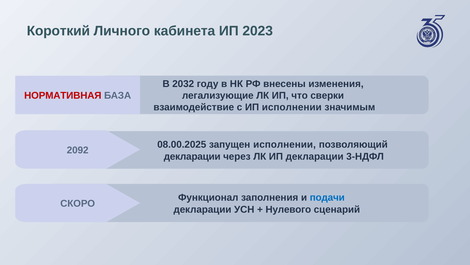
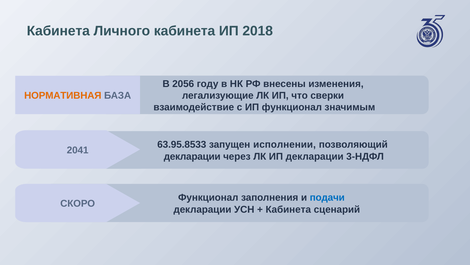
Короткий at (58, 31): Короткий -> Кабинета
2023: 2023 -> 2018
2032: 2032 -> 2056
НОРМАТИВНАЯ colour: red -> orange
ИП исполнении: исполнении -> функционал
08.00.2025: 08.00.2025 -> 63.95.8533
2092: 2092 -> 2041
Нулевого at (288, 209): Нулевого -> Кабинета
